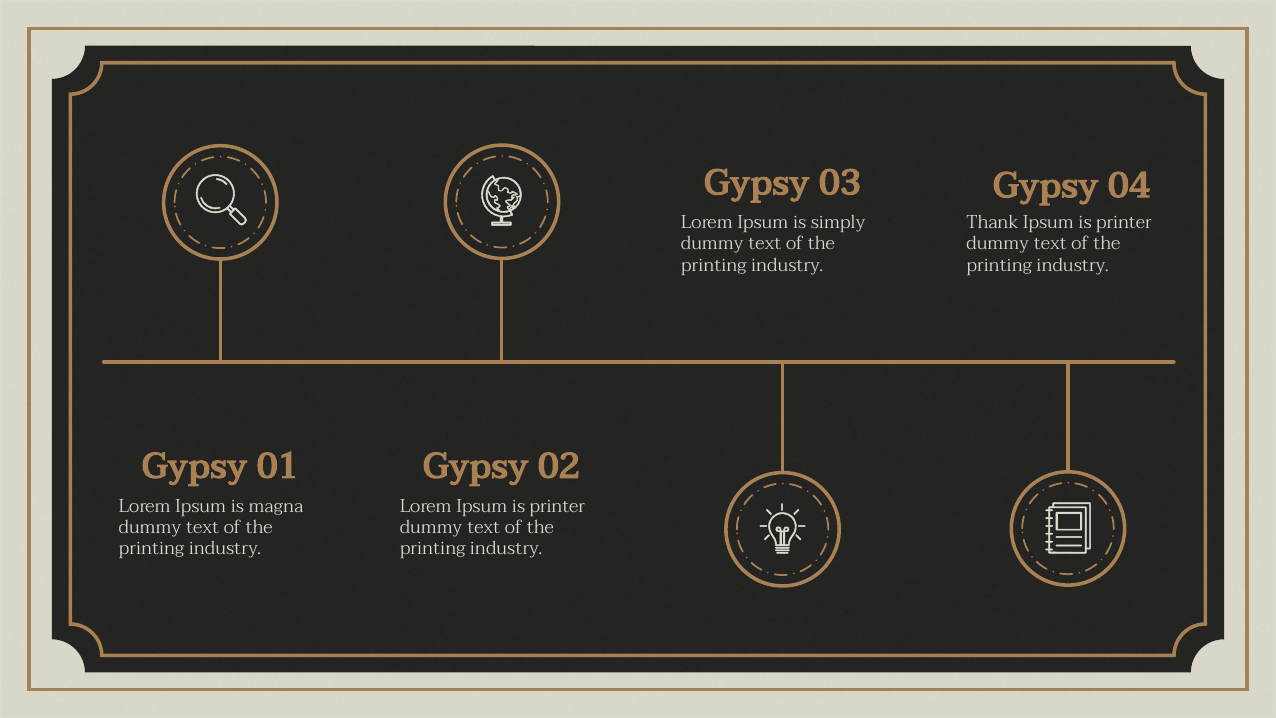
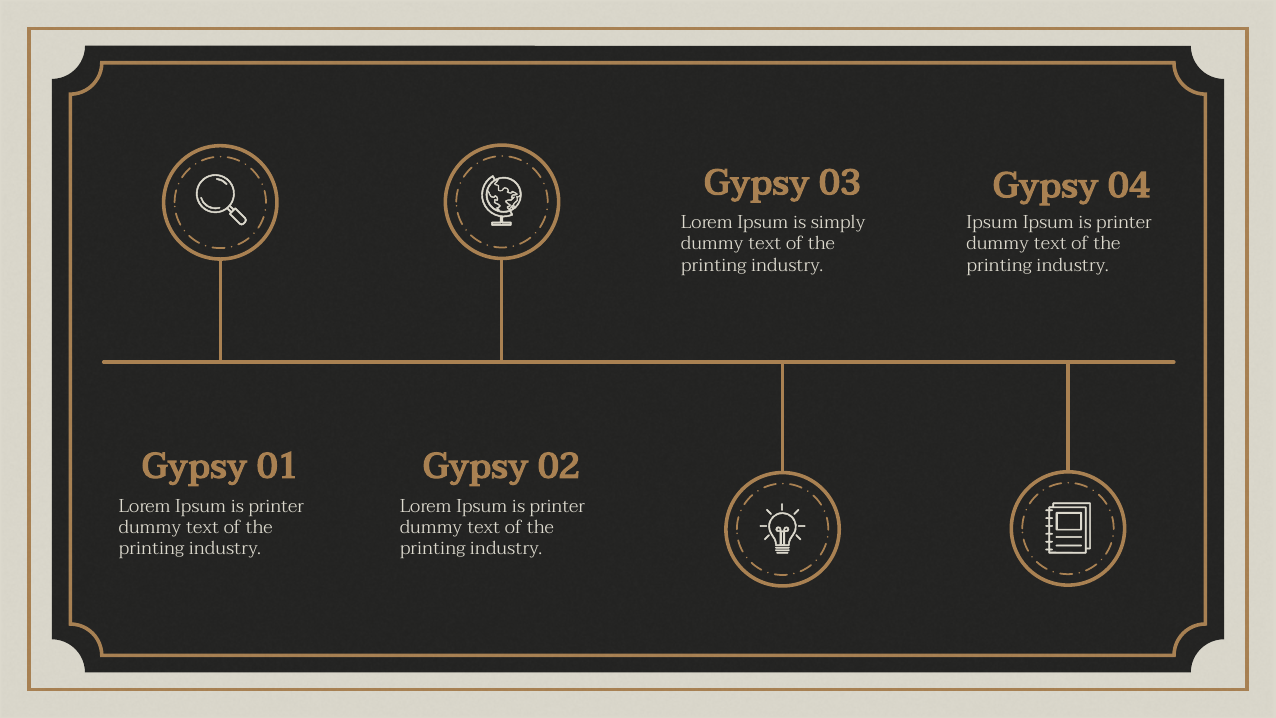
Thank at (992, 223): Thank -> Ipsum
magna at (276, 506): magna -> printer
